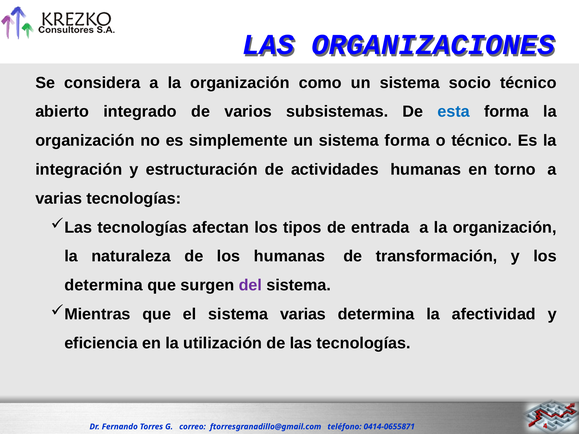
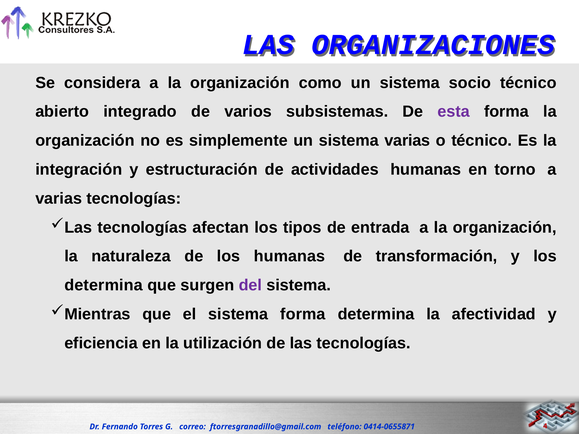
esta colour: blue -> purple
sistema forma: forma -> varias
sistema varias: varias -> forma
